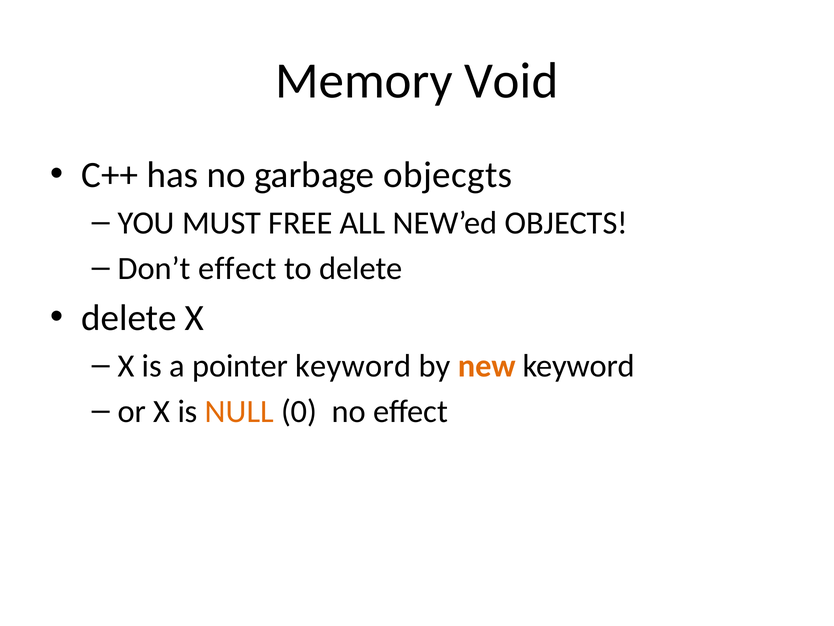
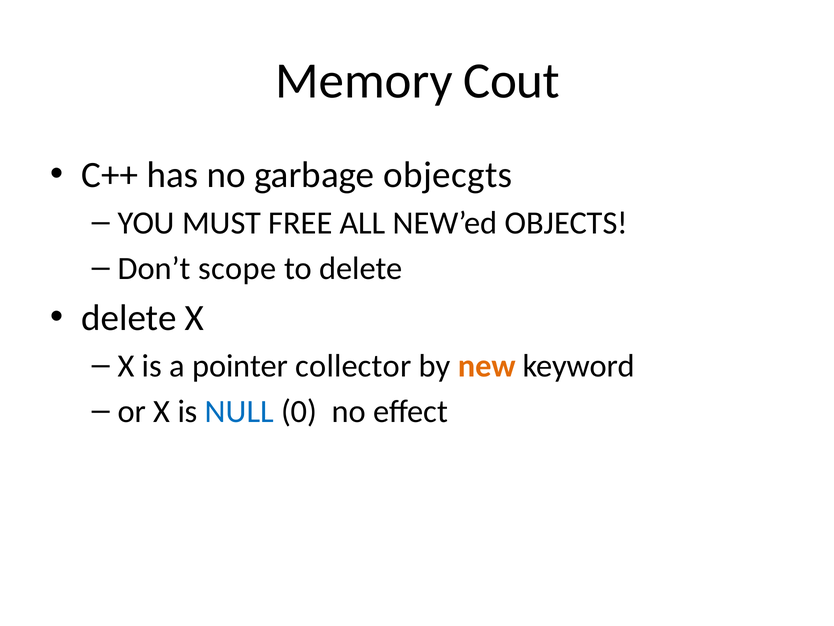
Void: Void -> Cout
Don’t effect: effect -> scope
pointer keyword: keyword -> collector
NULL colour: orange -> blue
